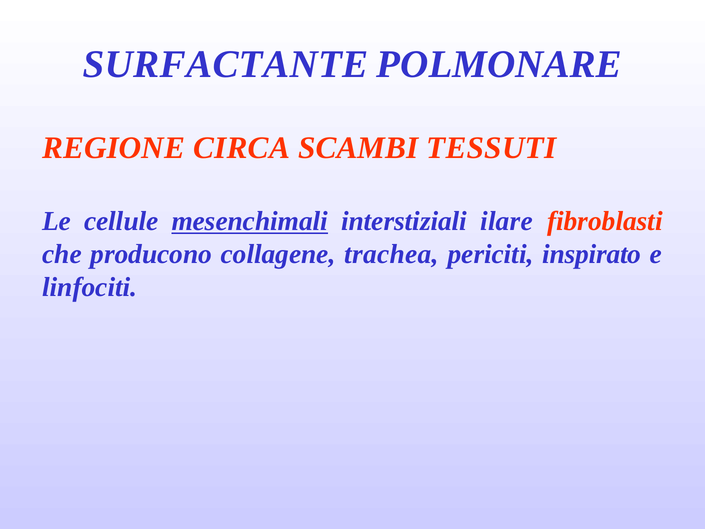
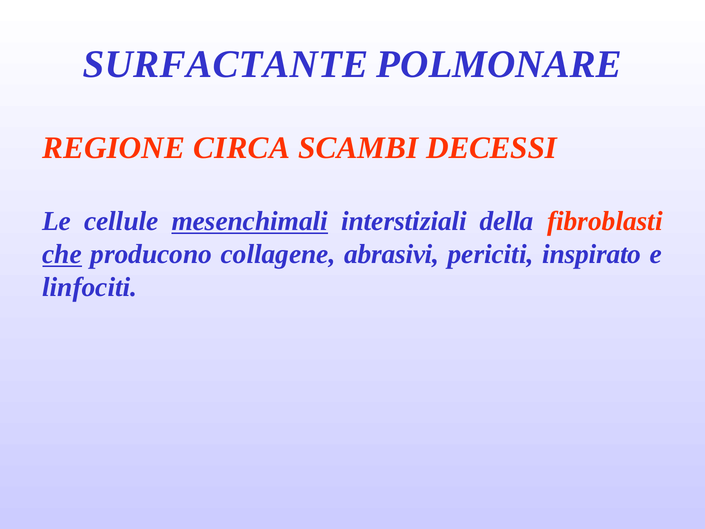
TESSUTI: TESSUTI -> DECESSI
ilare: ilare -> della
che underline: none -> present
trachea: trachea -> abrasivi
